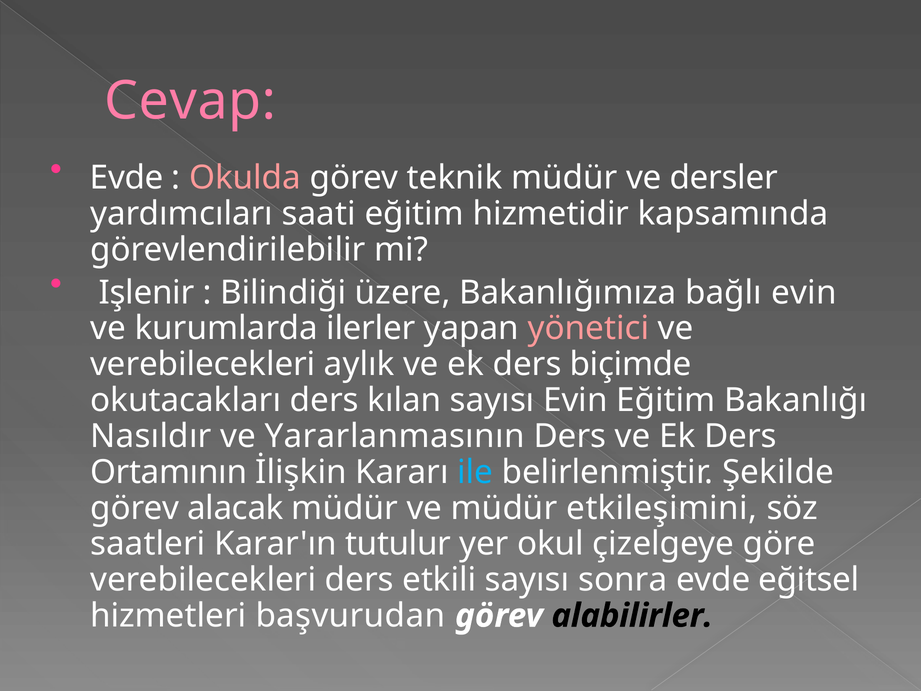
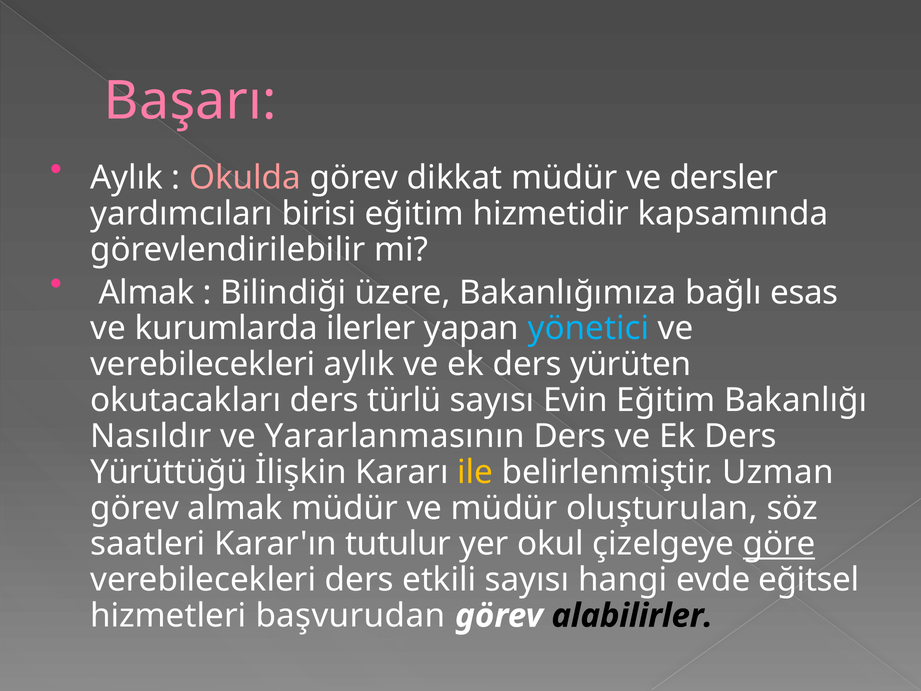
Cevap: Cevap -> Başarı
Evde at (127, 178): Evde -> Aylık
teknik: teknik -> dikkat
saati: saati -> birisi
Işlenir at (147, 292): Işlenir -> Almak
bağlı evin: evin -> esas
yönetici colour: pink -> light blue
biçimde: biçimde -> yürüten
kılan: kılan -> türlü
Ortamının: Ortamının -> Yürüttüğü
ile colour: light blue -> yellow
Şekilde: Şekilde -> Uzman
görev alacak: alacak -> almak
etkileşimini: etkileşimini -> oluşturulan
göre underline: none -> present
sonra: sonra -> hangi
